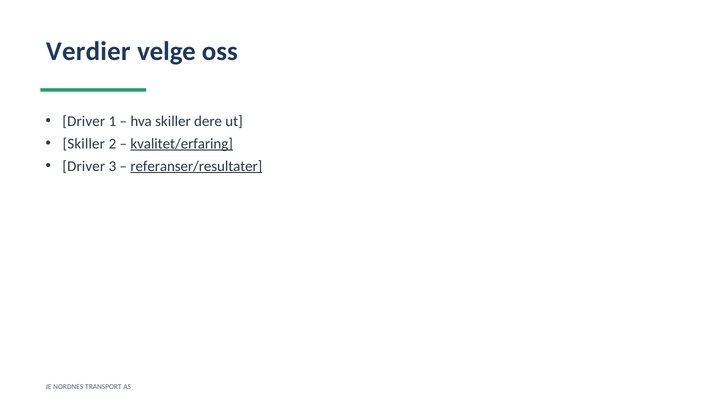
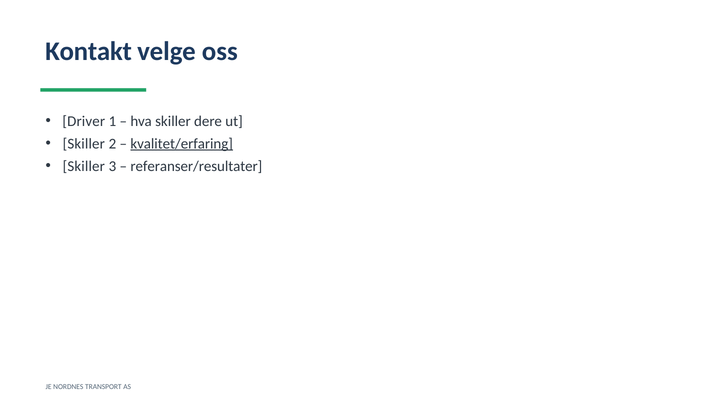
Verdier: Verdier -> Kontakt
Driver at (84, 166): Driver -> Skiller
referanser/resultater underline: present -> none
